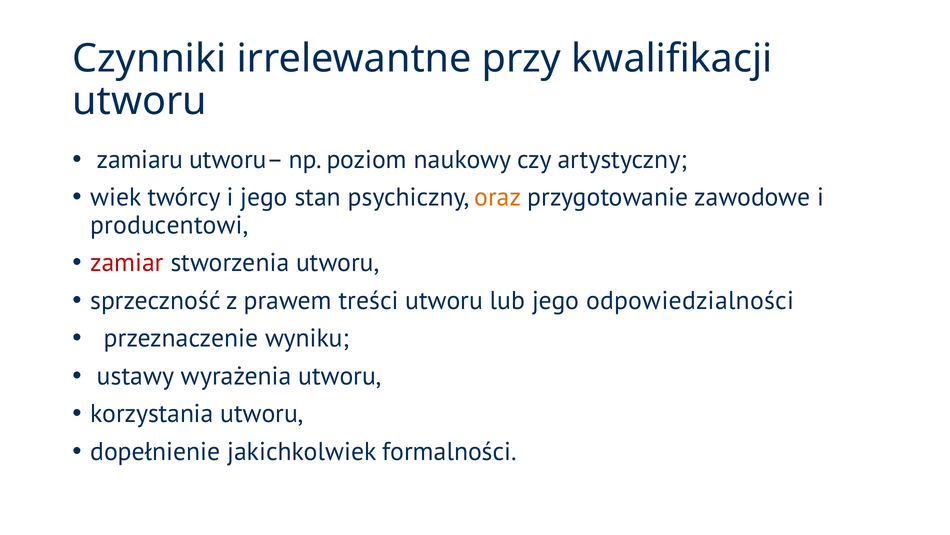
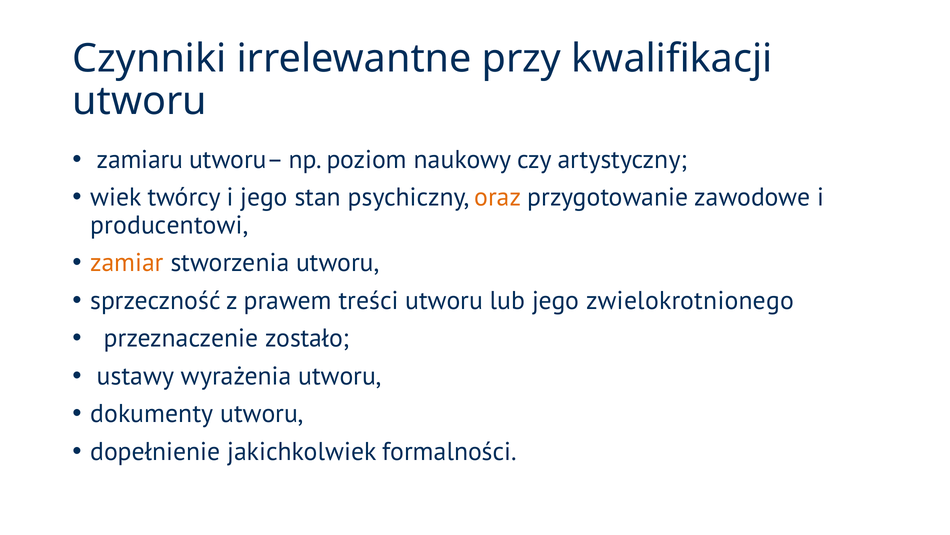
zamiar colour: red -> orange
odpowiedzialności: odpowiedzialności -> zwielokrotnionego
wyniku: wyniku -> zostało
korzystania: korzystania -> dokumenty
